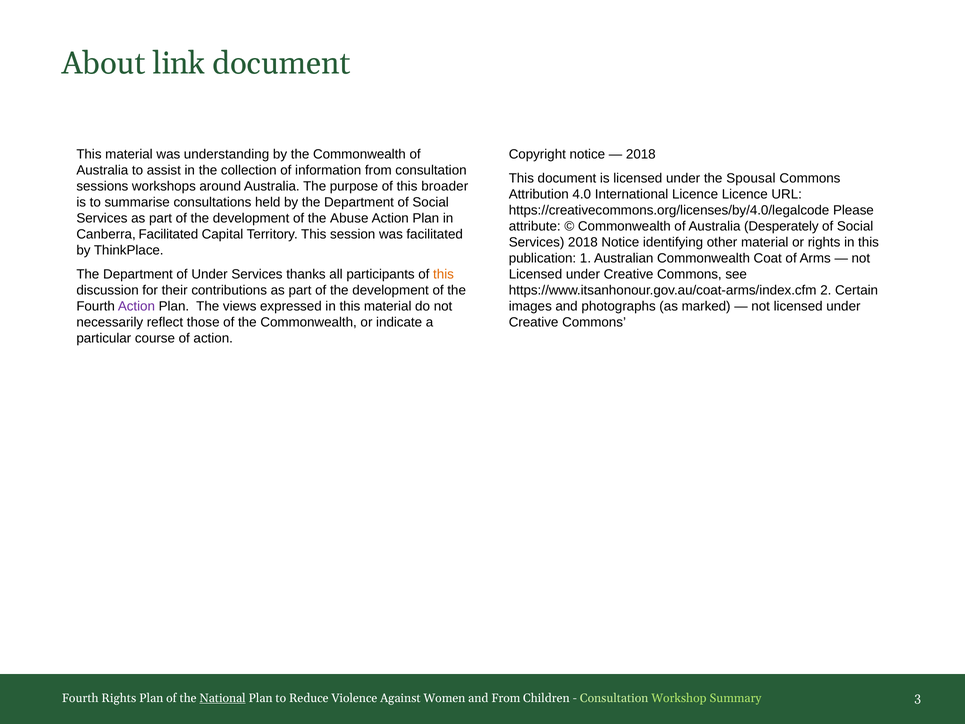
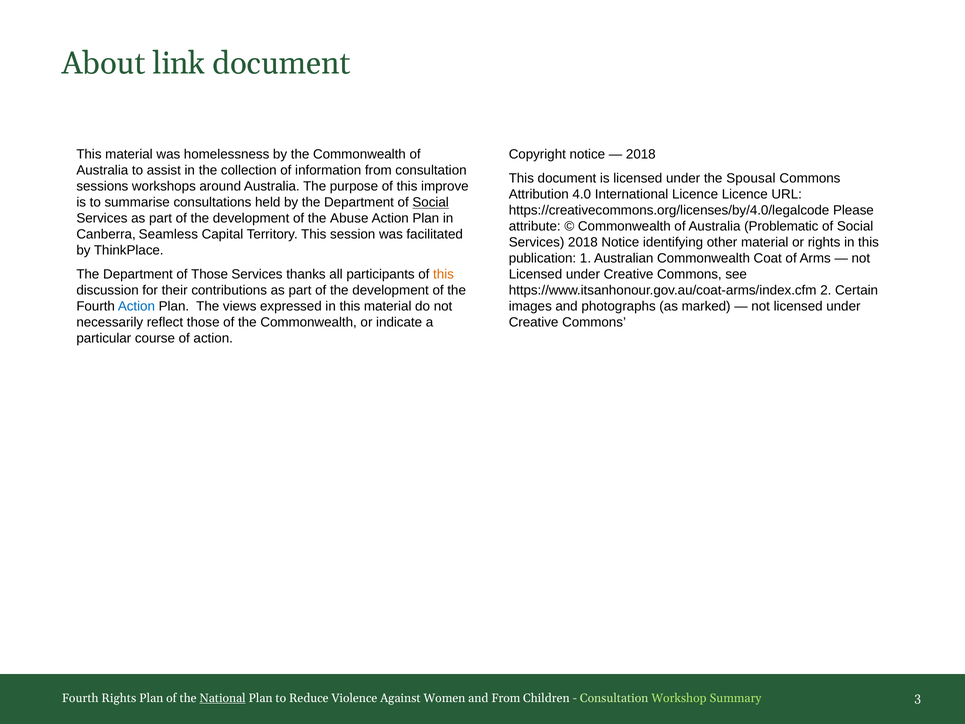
understanding: understanding -> homelessness
broader: broader -> improve
Social at (431, 202) underline: none -> present
Desperately: Desperately -> Problematic
Canberra Facilitated: Facilitated -> Seamless
of Under: Under -> Those
Action at (136, 306) colour: purple -> blue
